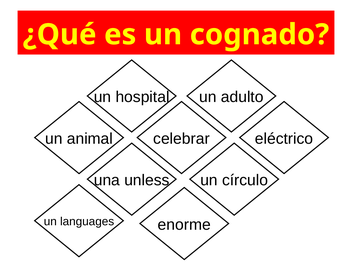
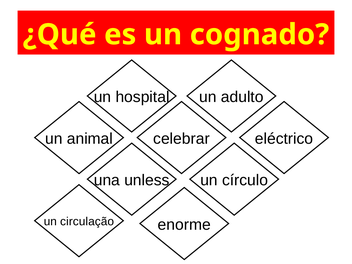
languages: languages -> circulação
